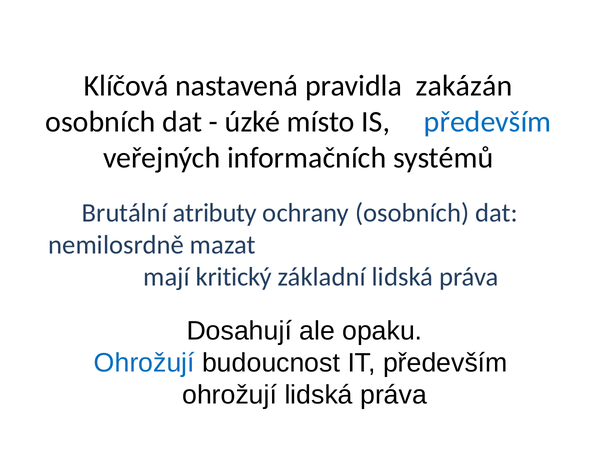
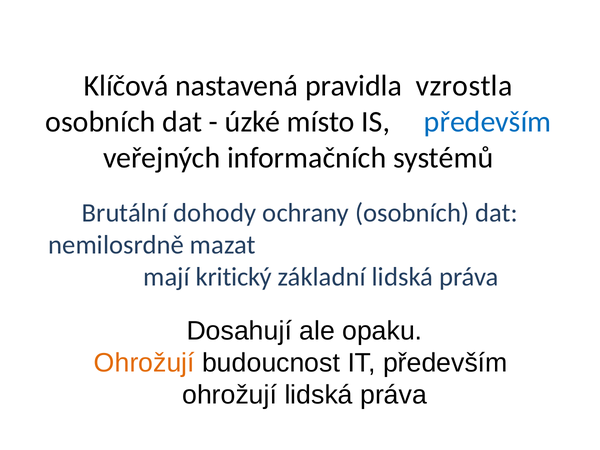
zakázán: zakázán -> vzrostla
atributy: atributy -> dohody
Ohrožují at (144, 363) colour: blue -> orange
